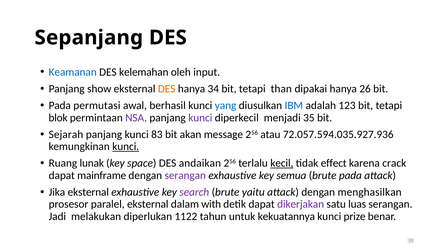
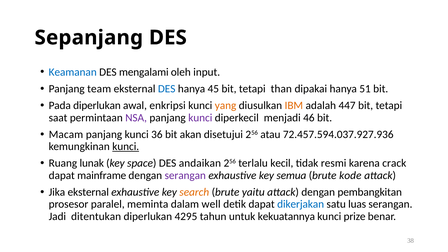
kelemahan: kelemahan -> mengalami
show: show -> team
DES at (167, 89) colour: orange -> blue
34: 34 -> 45
26: 26 -> 51
Pada permutasi: permutasi -> diperlukan
berhasil: berhasil -> enkripsi
yang colour: blue -> orange
IBM colour: blue -> orange
123: 123 -> 447
blok: blok -> saat
35: 35 -> 46
Sejarah: Sejarah -> Macam
83: 83 -> 36
message: message -> disetujui
72.057.594.035.927.936: 72.057.594.035.927.936 -> 72.457.594.037.927.936
kecil underline: present -> none
effect: effect -> resmi
brute pada: pada -> kode
search colour: purple -> orange
menghasilkan: menghasilkan -> pembangkitan
paralel eksternal: eksternal -> meminta
with: with -> well
dikerjakan colour: purple -> blue
melakukan: melakukan -> ditentukan
1122: 1122 -> 4295
